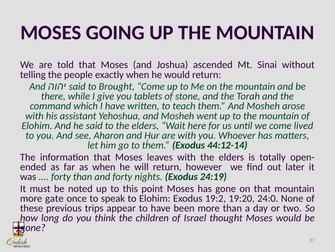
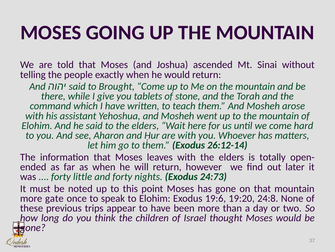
lived: lived -> hard
44:12-14: 44:12-14 -> 26:12-14
forty than: than -> little
24:19: 24:19 -> 24:73
19:2: 19:2 -> 19:6
24:0: 24:0 -> 24:8
